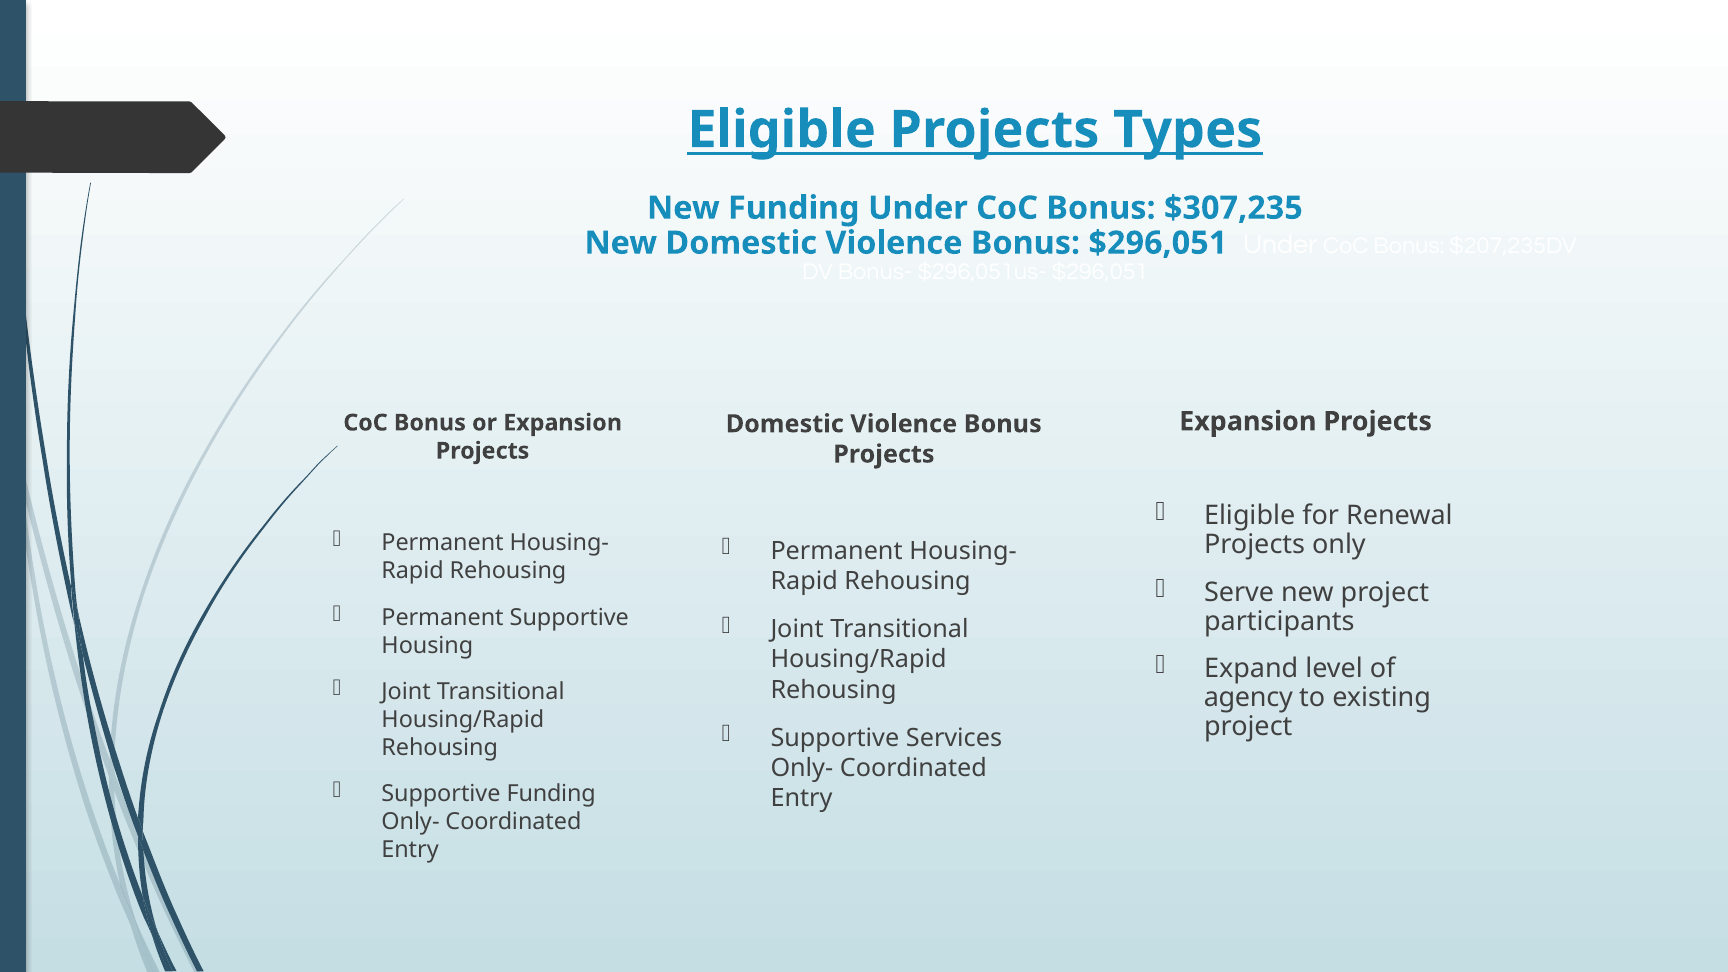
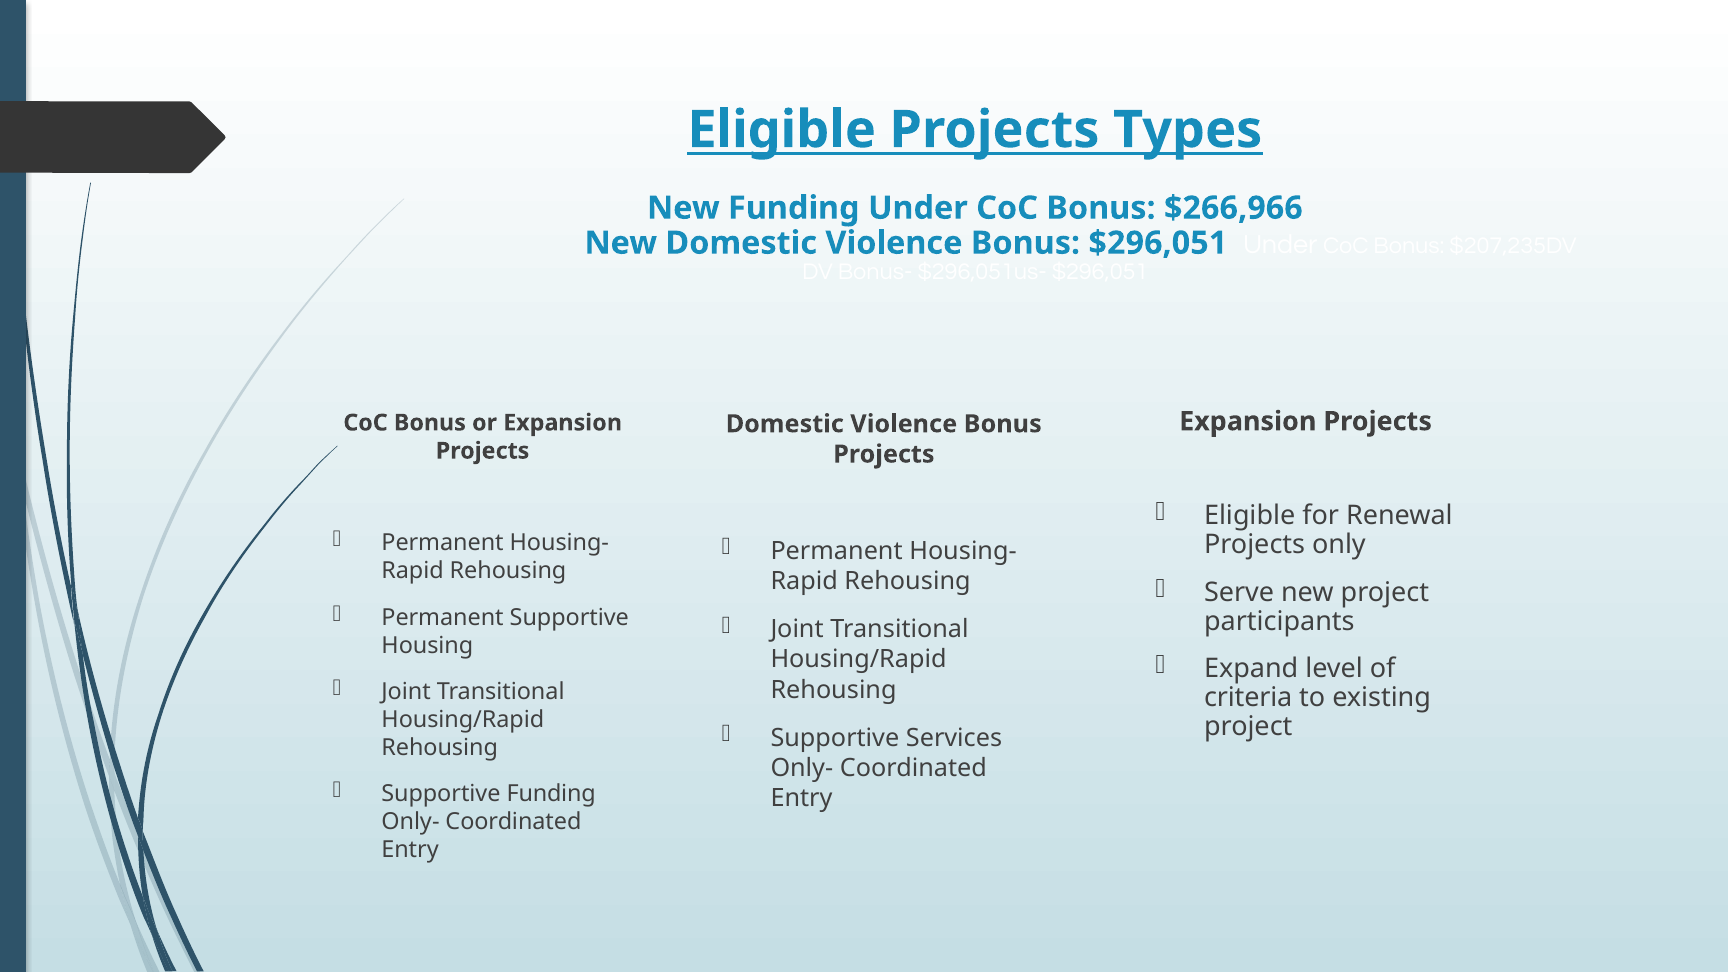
$307,235: $307,235 -> $266,966
agency: agency -> criteria
